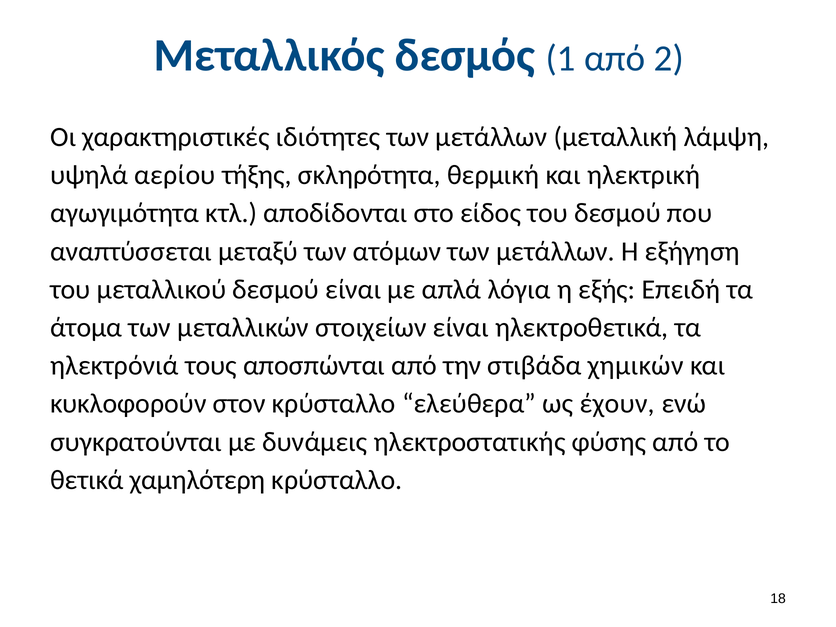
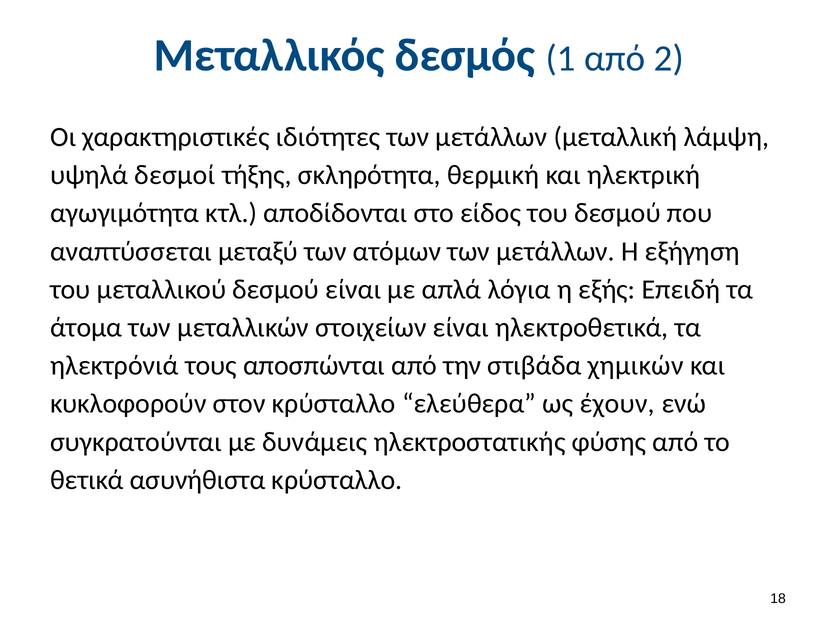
αερίου: αερίου -> δεσμοί
χαμηλότερη: χαμηλότερη -> ασυνήθιστα
